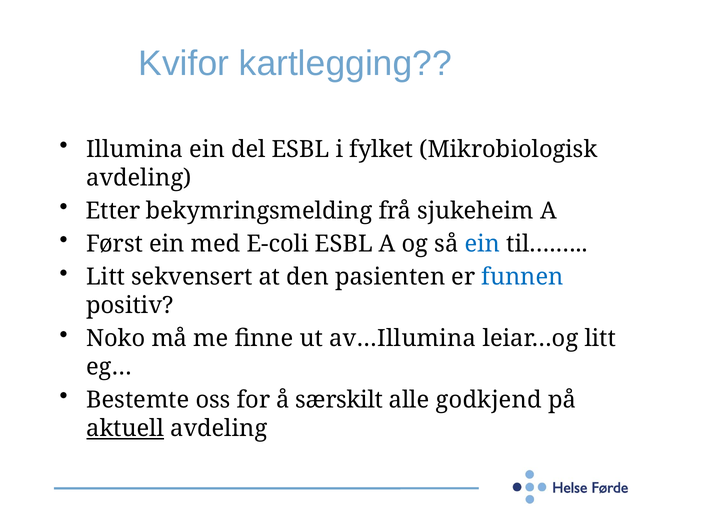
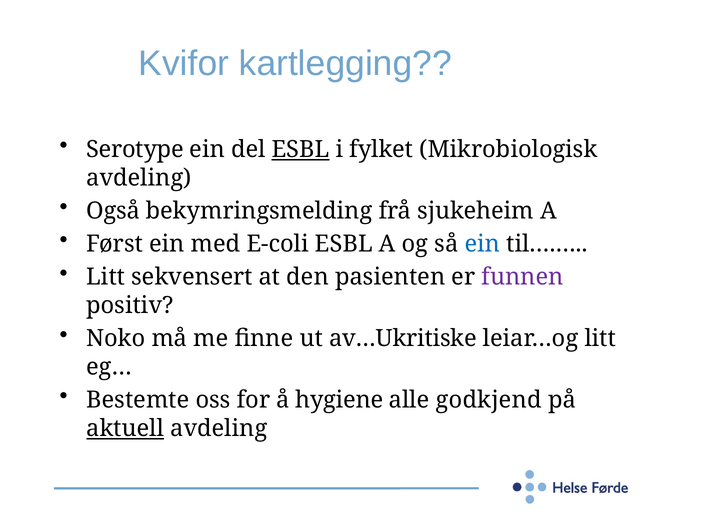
Illumina: Illumina -> Serotype
ESBL at (301, 150) underline: none -> present
Etter: Etter -> Også
funnen colour: blue -> purple
av…Illumina: av…Illumina -> av…Ukritiske
særskilt: særskilt -> hygiene
